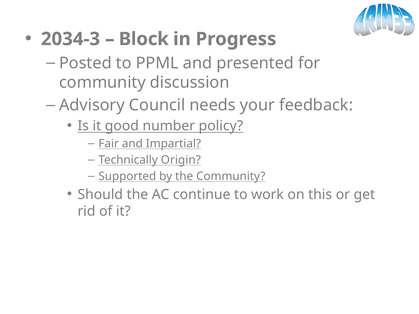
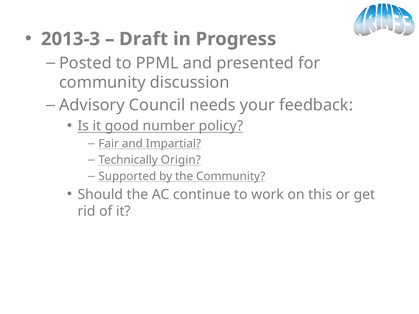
2034-3: 2034-3 -> 2013-3
Block: Block -> Draft
